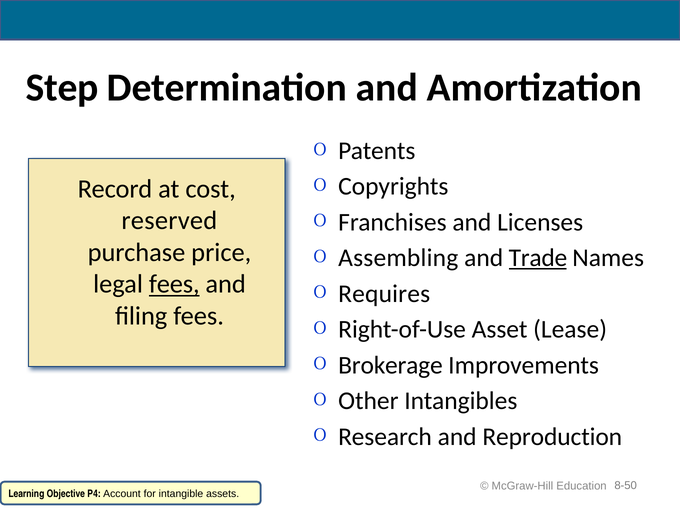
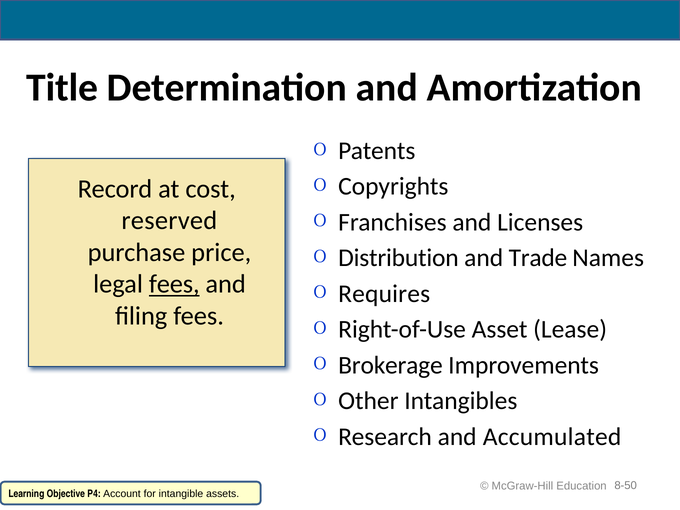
Step: Step -> Title
Assembling: Assembling -> Distribution
Trade underline: present -> none
Reproduction: Reproduction -> Accumulated
